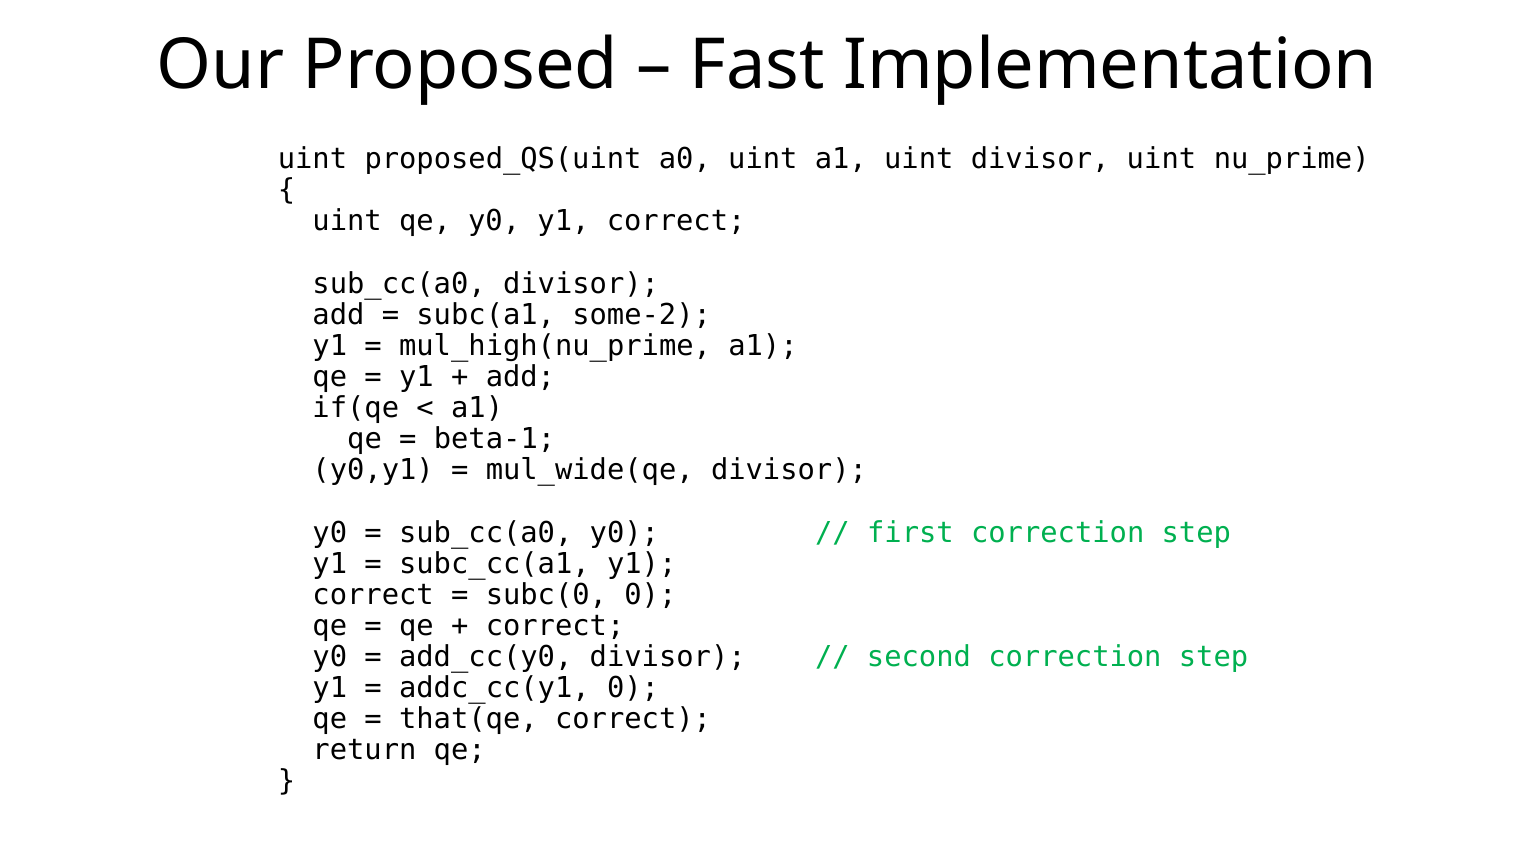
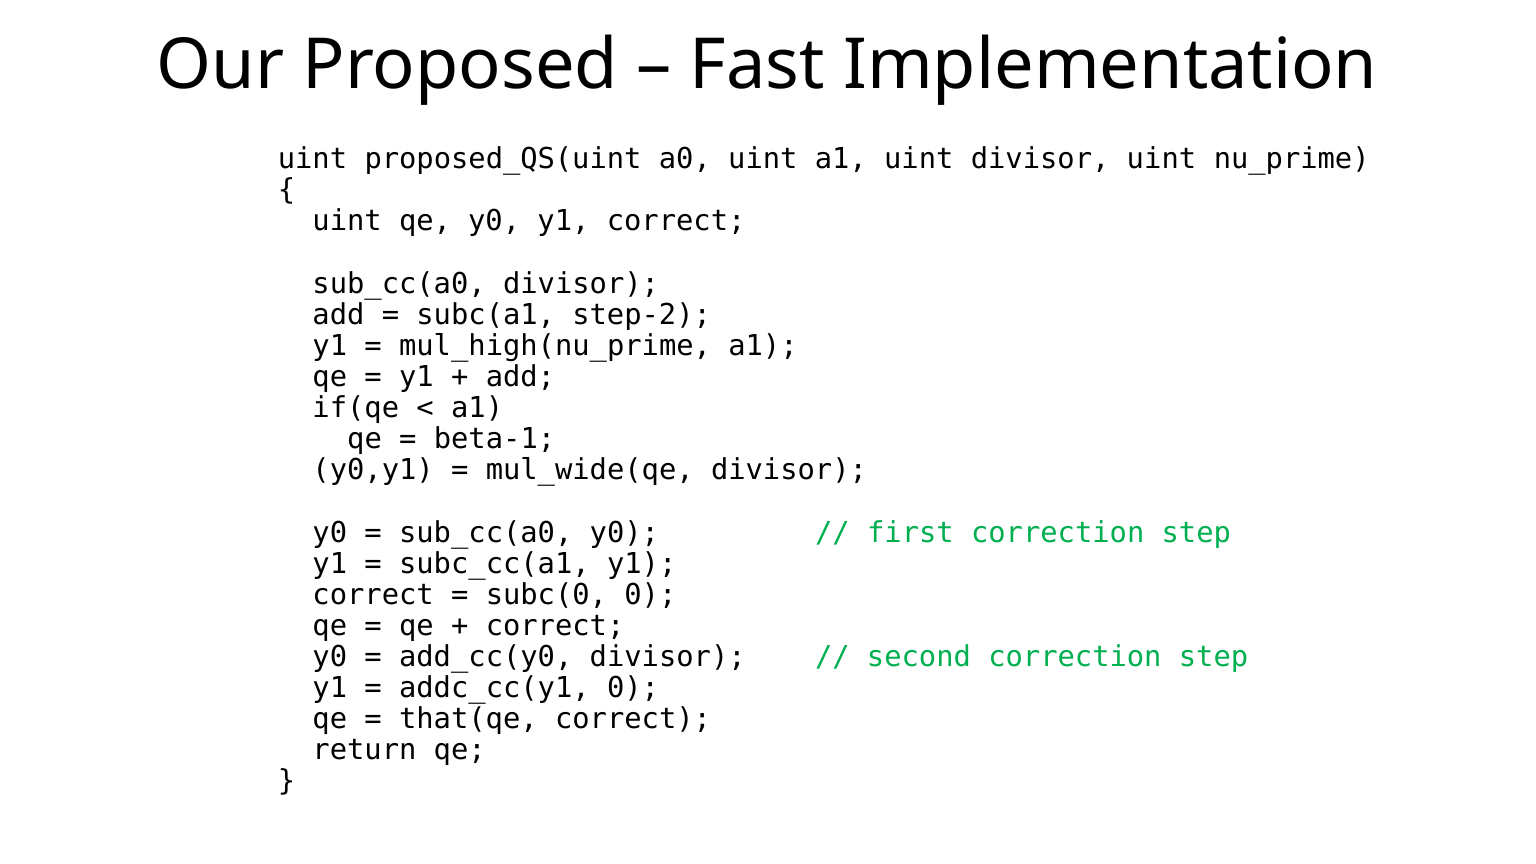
some-2: some-2 -> step-2
